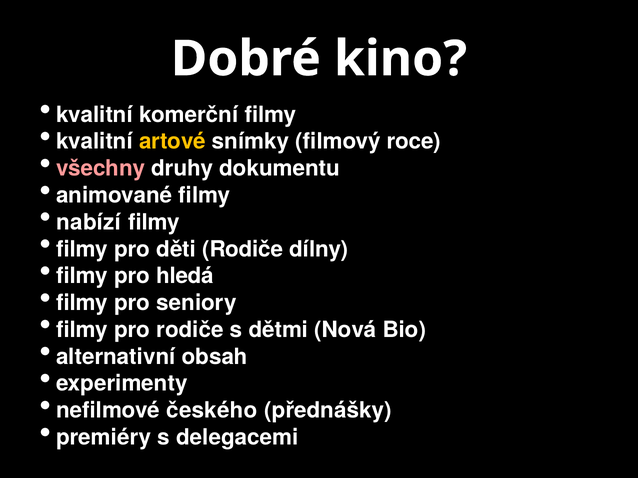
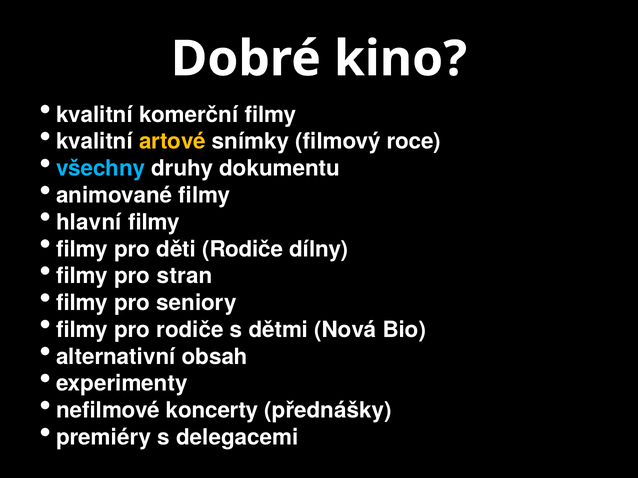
všechny colour: pink -> light blue
nabízí: nabízí -> hlavní
hledá: hledá -> stran
českého: českého -> koncerty
